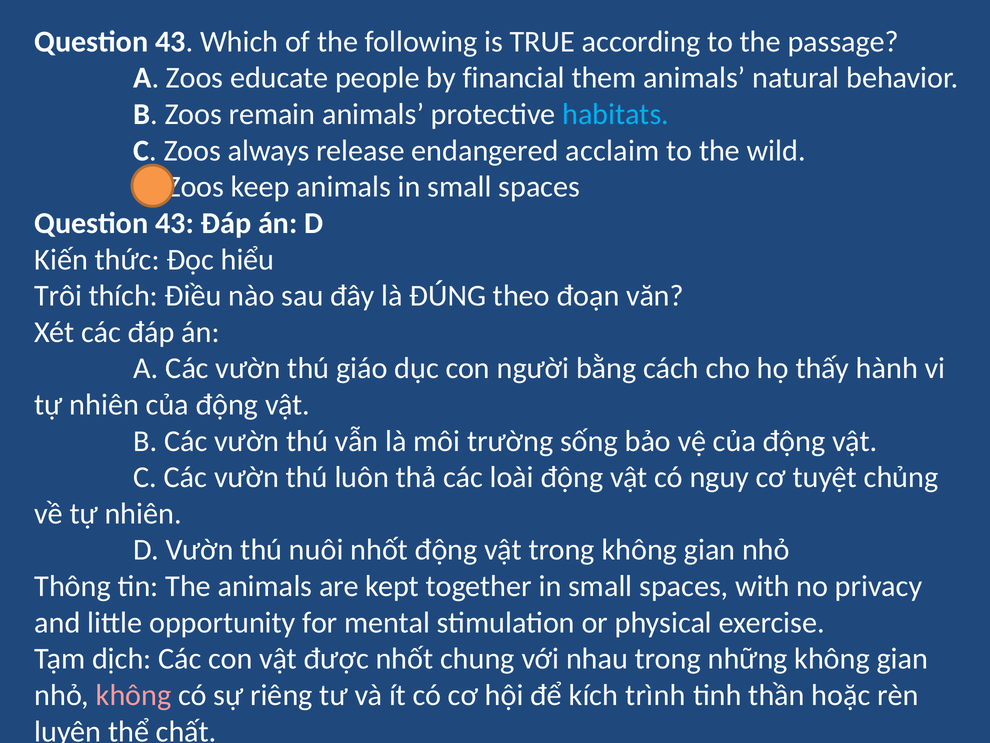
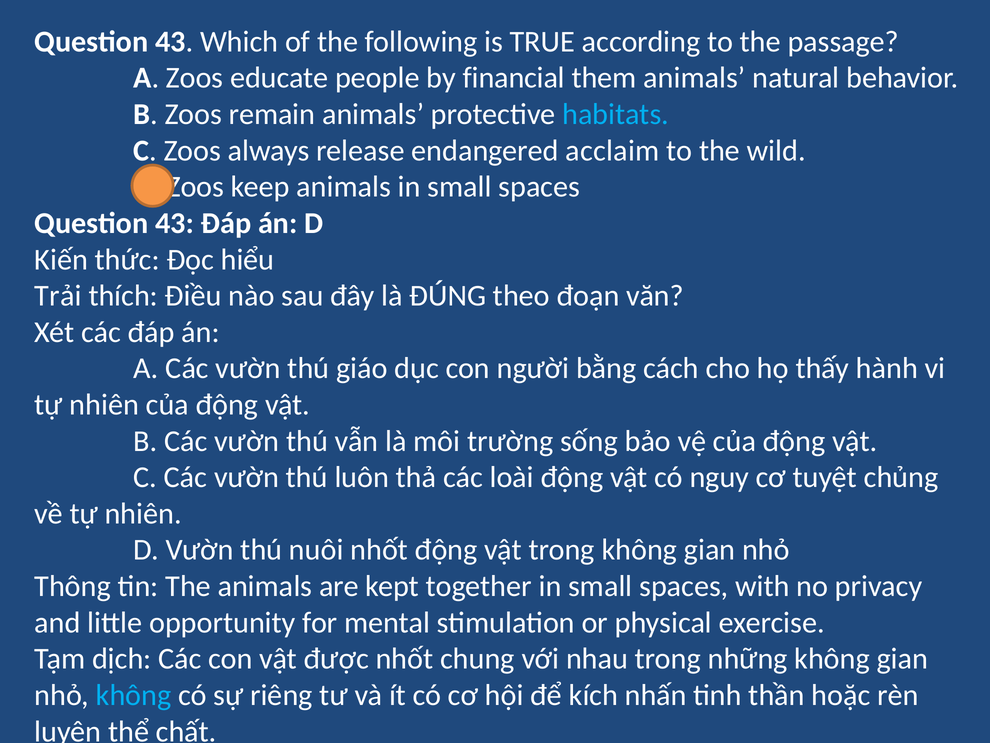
Trôi: Trôi -> Trải
không at (134, 695) colour: pink -> light blue
trình: trình -> nhấn
